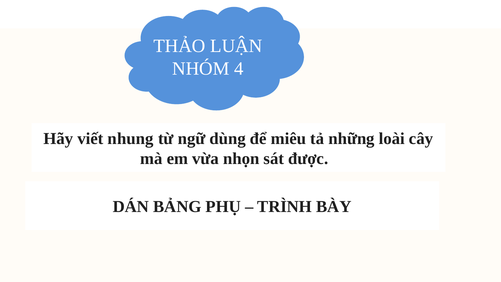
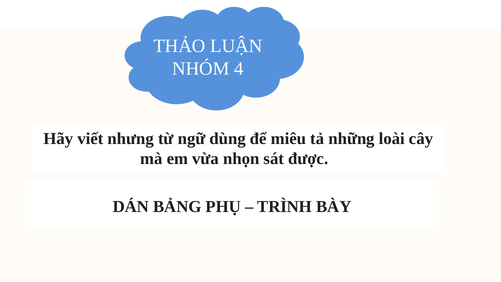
nhung: nhung -> nhưng
